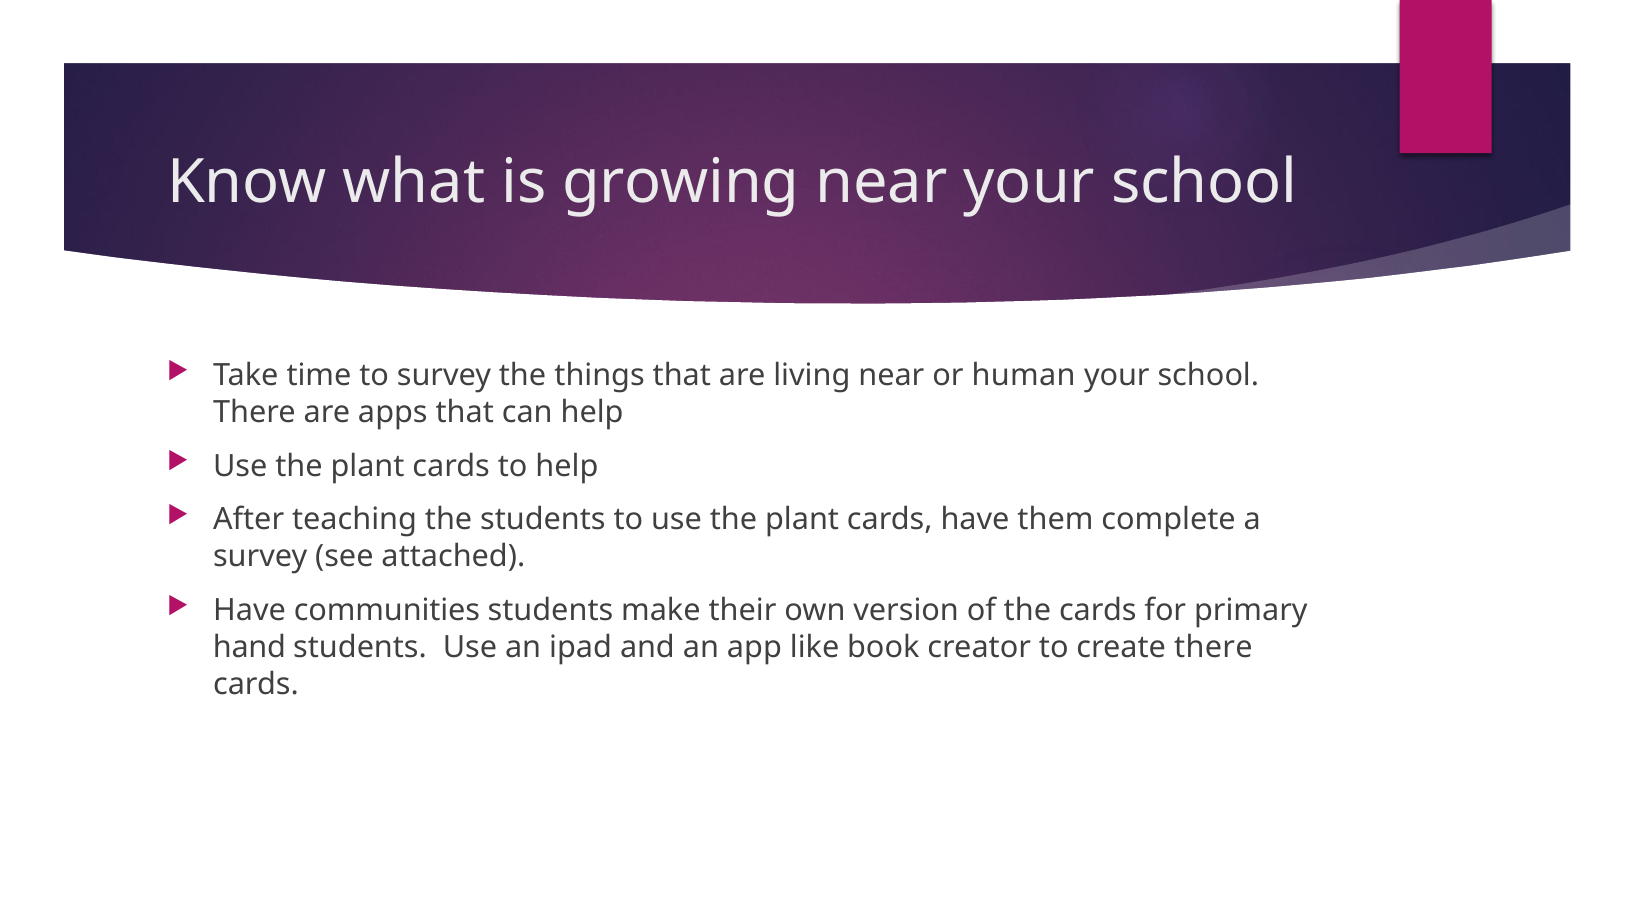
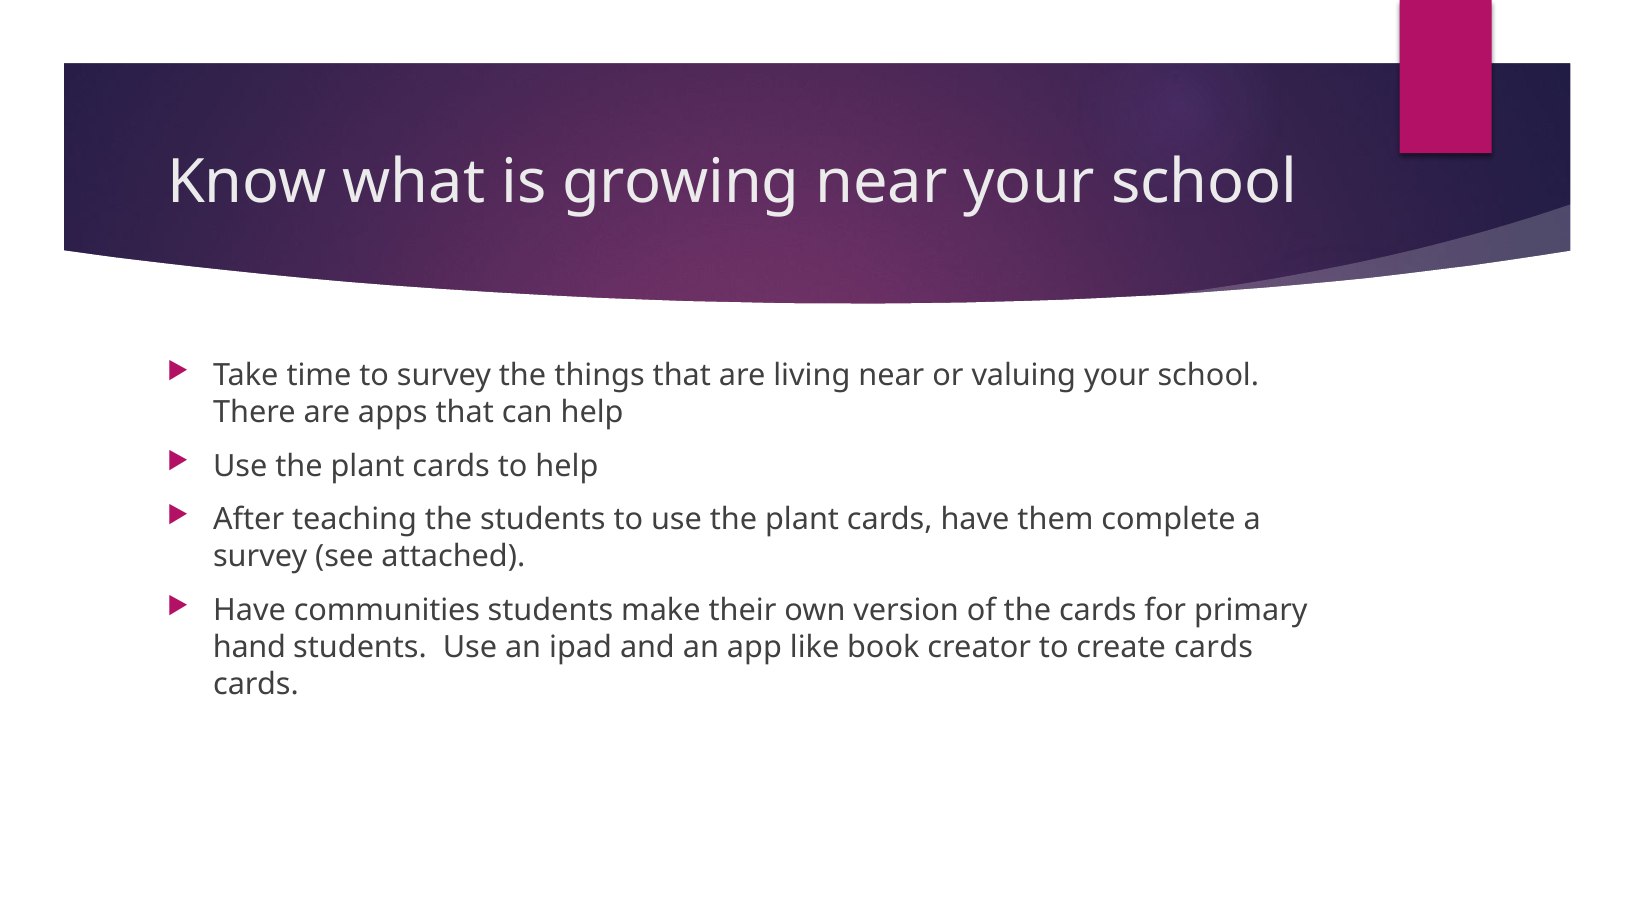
human: human -> valuing
create there: there -> cards
